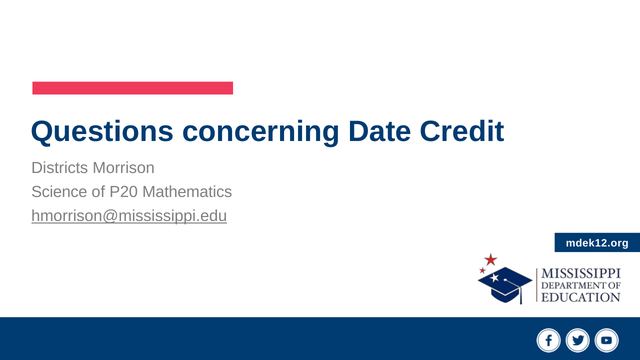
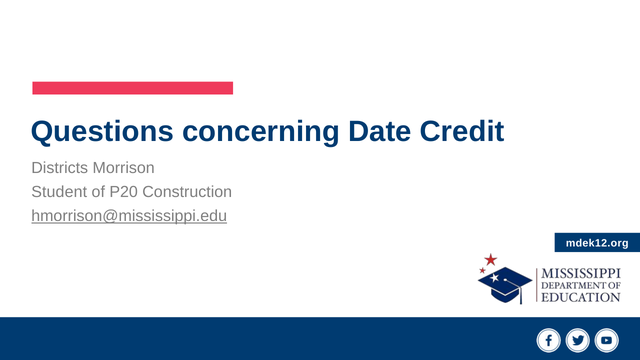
Science: Science -> Student
Mathematics: Mathematics -> Construction
